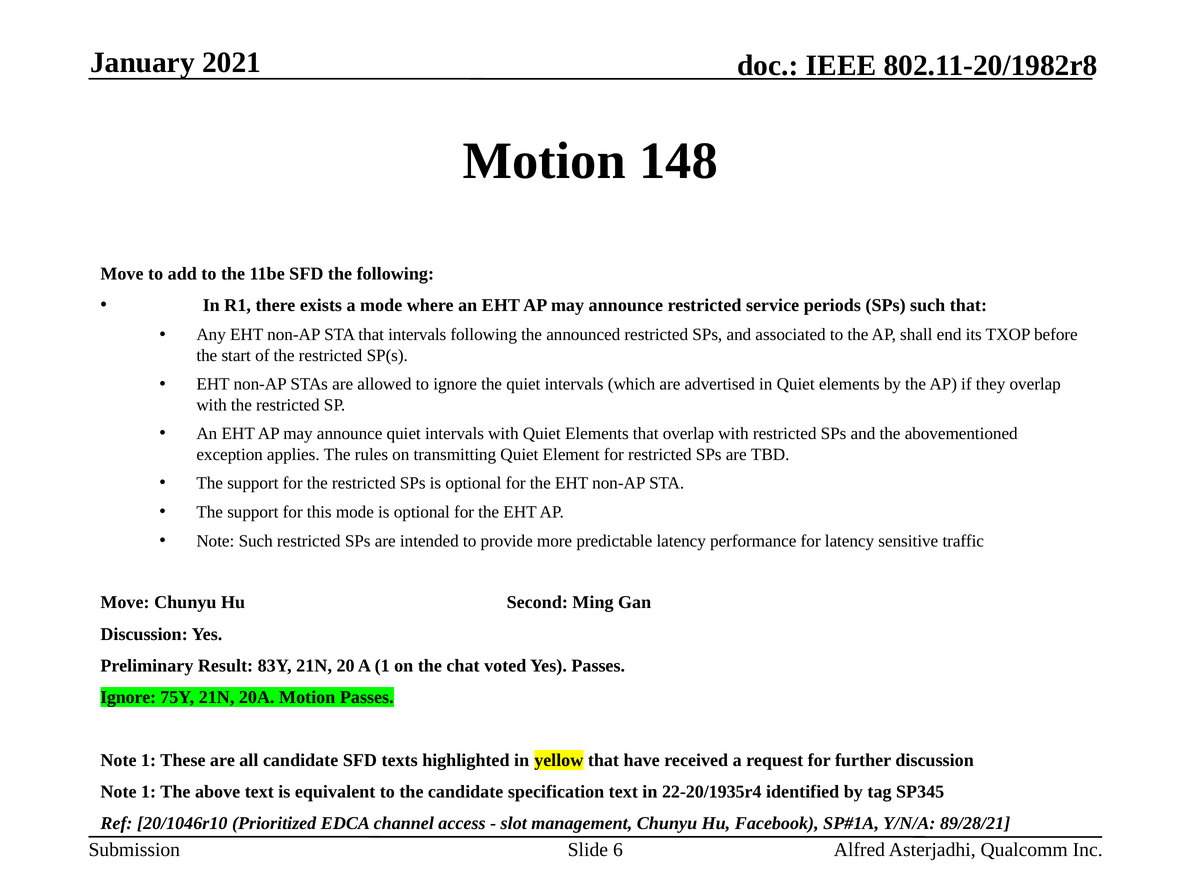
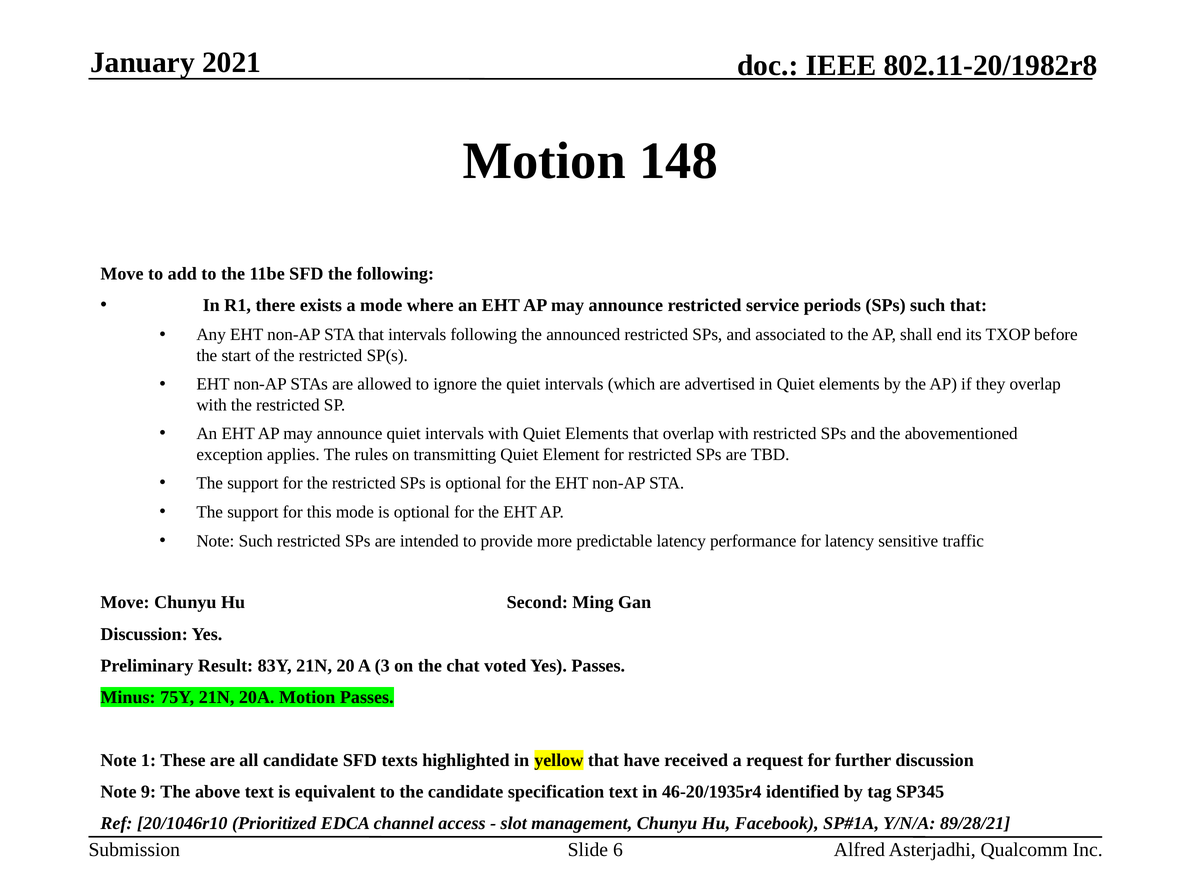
A 1: 1 -> 3
Ignore at (128, 697): Ignore -> Minus
1 at (149, 792): 1 -> 9
22-20/1935r4: 22-20/1935r4 -> 46-20/1935r4
